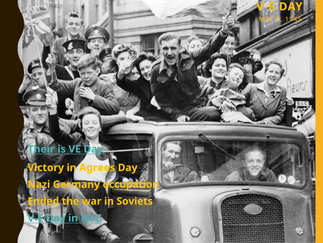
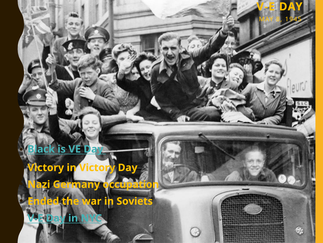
Their: Their -> Black
in Agrees: Agrees -> Victory
